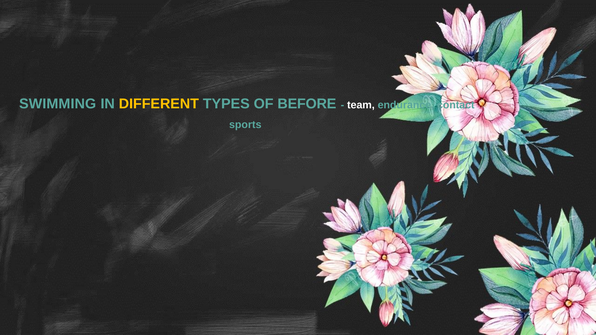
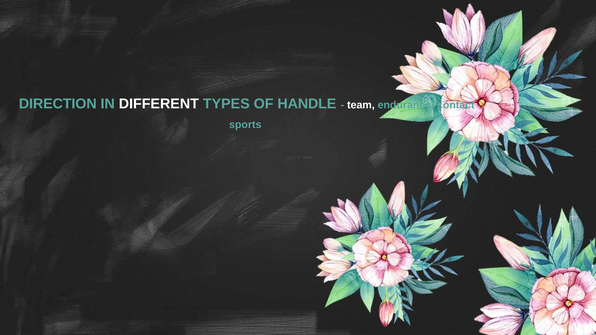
SWIMMING: SWIMMING -> DIRECTION
DIFFERENT colour: yellow -> white
BEFORE: BEFORE -> HANDLE
